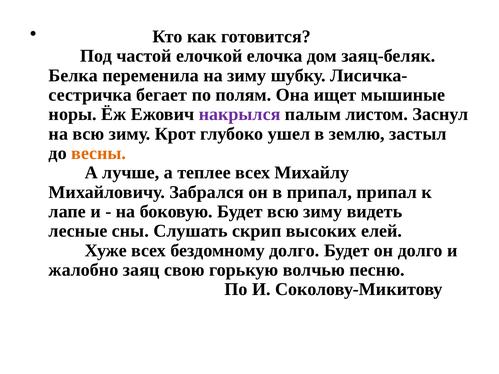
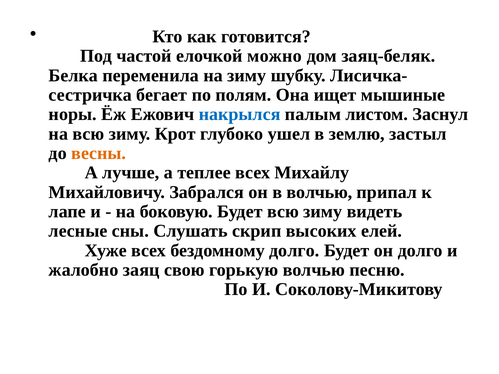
елочка: елочка -> можно
накрылся colour: purple -> blue
в припал: припал -> волчью
